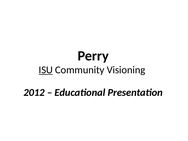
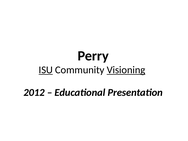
Visioning underline: none -> present
